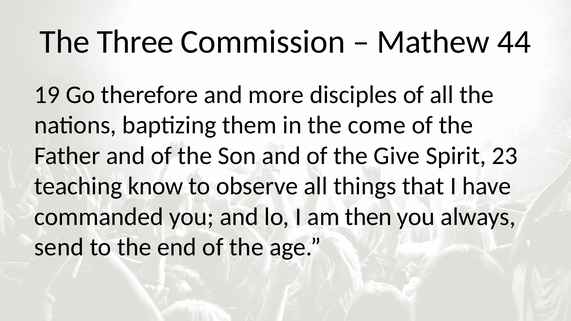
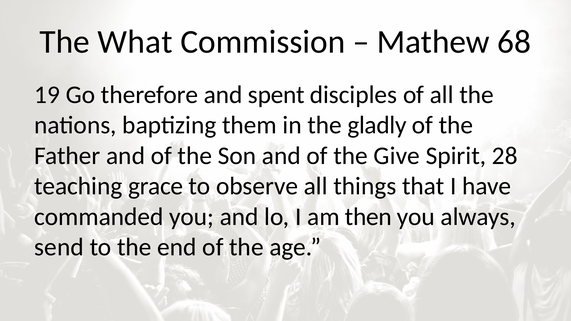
Three: Three -> What
44: 44 -> 68
more: more -> spent
come: come -> gladly
23: 23 -> 28
know: know -> grace
